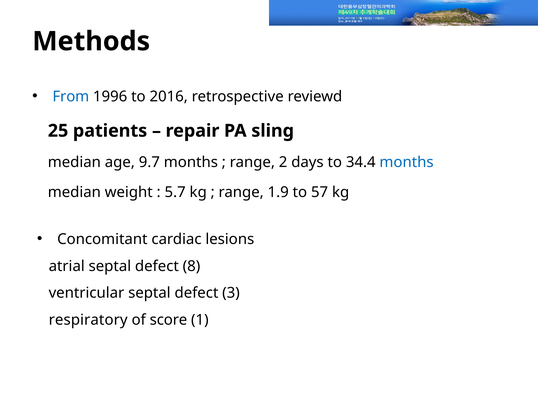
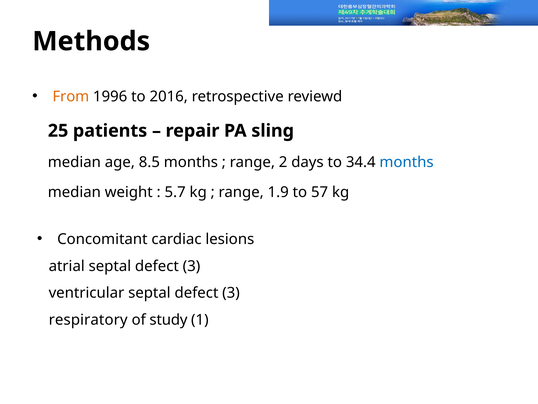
From colour: blue -> orange
9.7: 9.7 -> 8.5
atrial septal defect 8: 8 -> 3
score: score -> study
